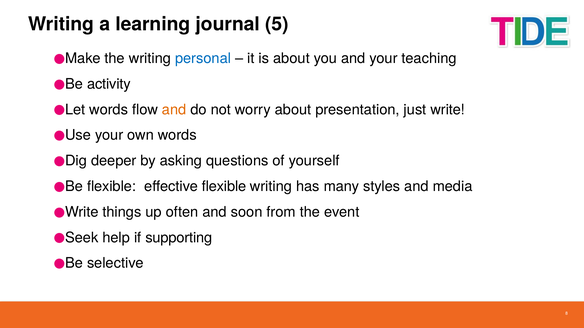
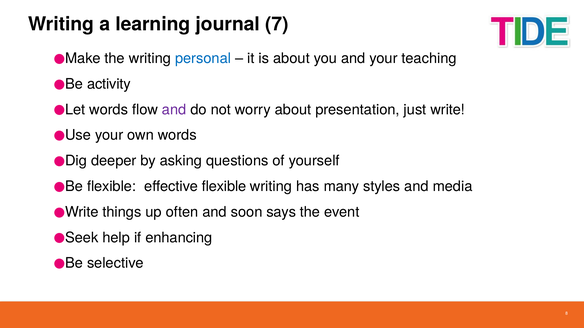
5: 5 -> 7
and at (174, 110) colour: orange -> purple
from: from -> says
supporting: supporting -> enhancing
